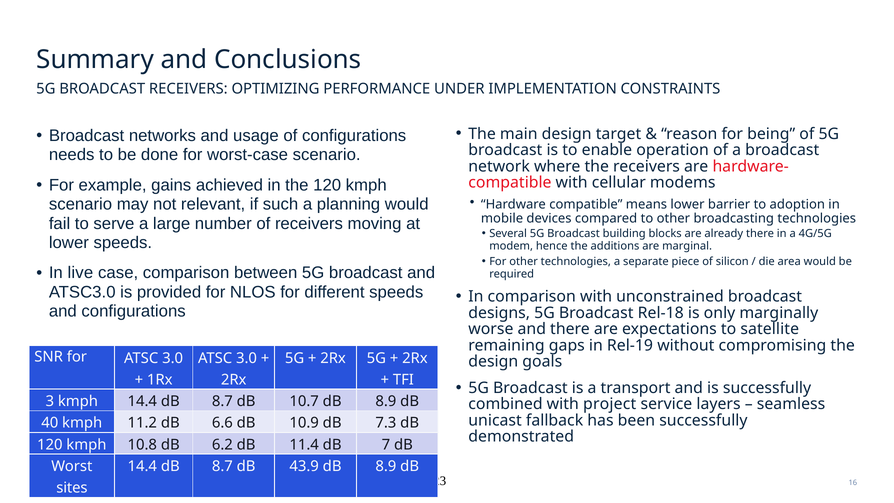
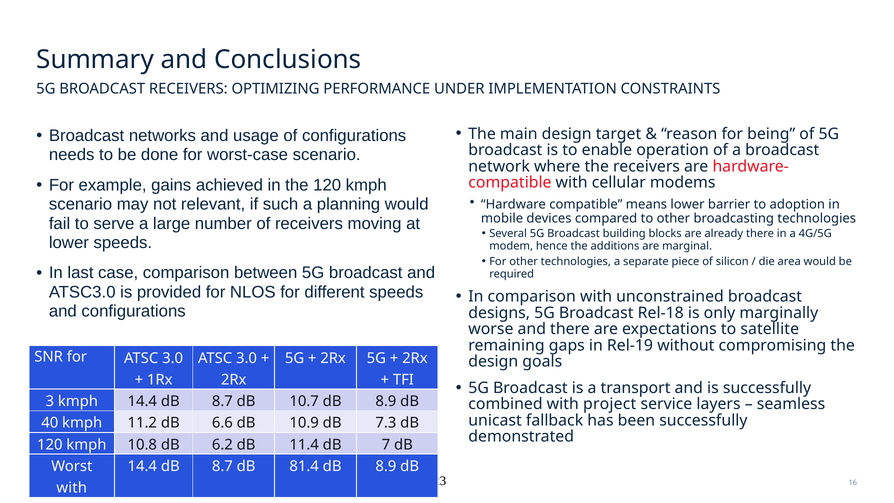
live: live -> last
43.9: 43.9 -> 81.4
sites at (72, 488): sites -> with
